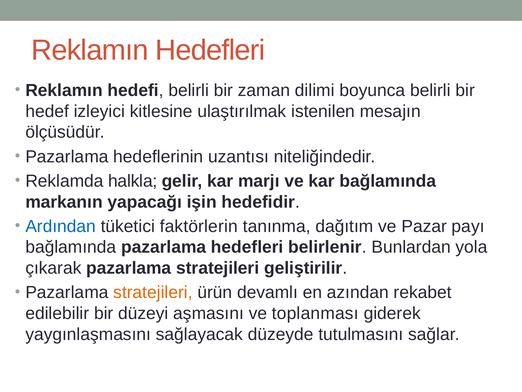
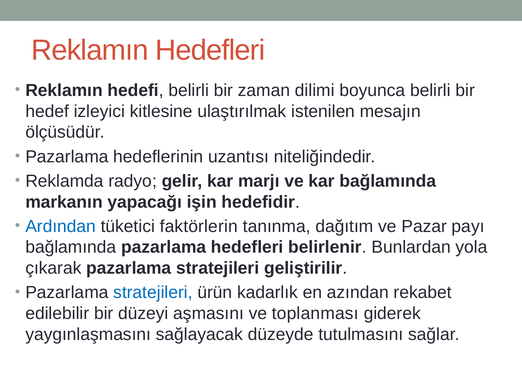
halkla: halkla -> radyo
stratejileri at (153, 292) colour: orange -> blue
devamlı: devamlı -> kadarlık
